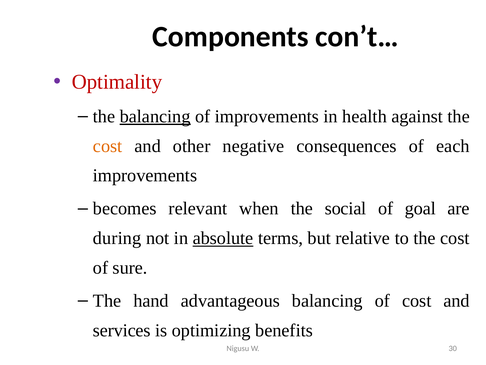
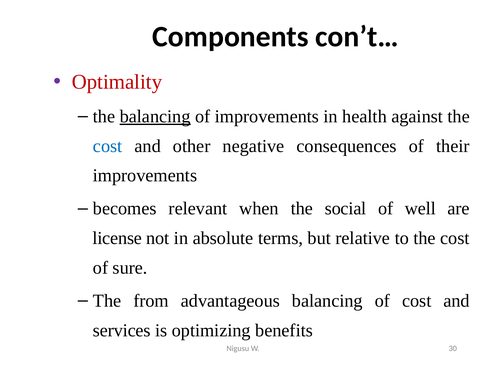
cost at (108, 146) colour: orange -> blue
each: each -> their
goal: goal -> well
during: during -> license
absolute underline: present -> none
hand: hand -> from
